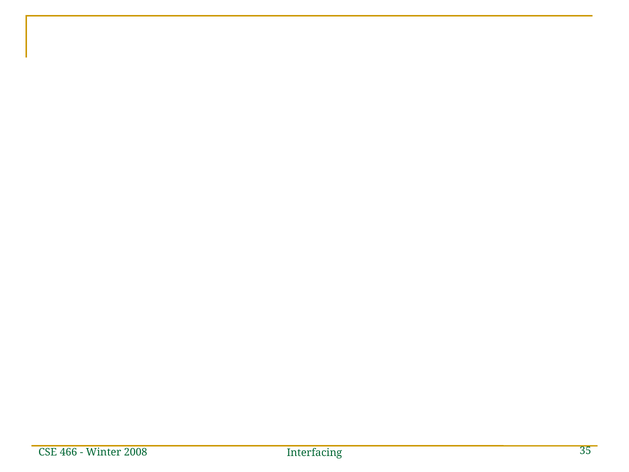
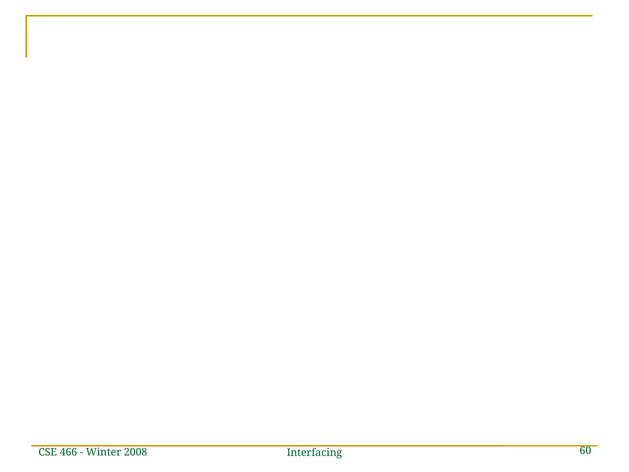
35: 35 -> 60
